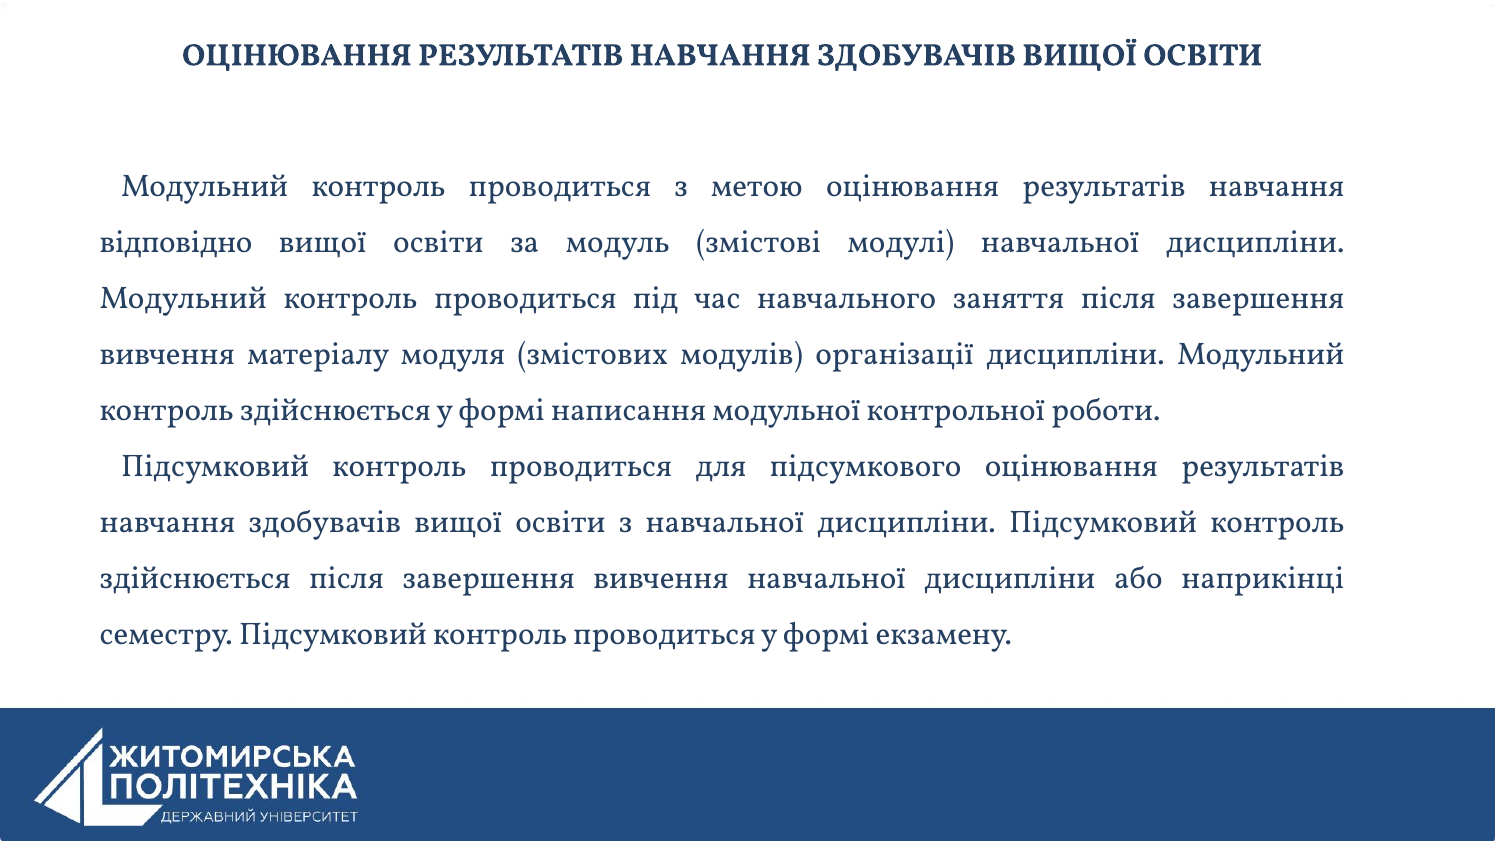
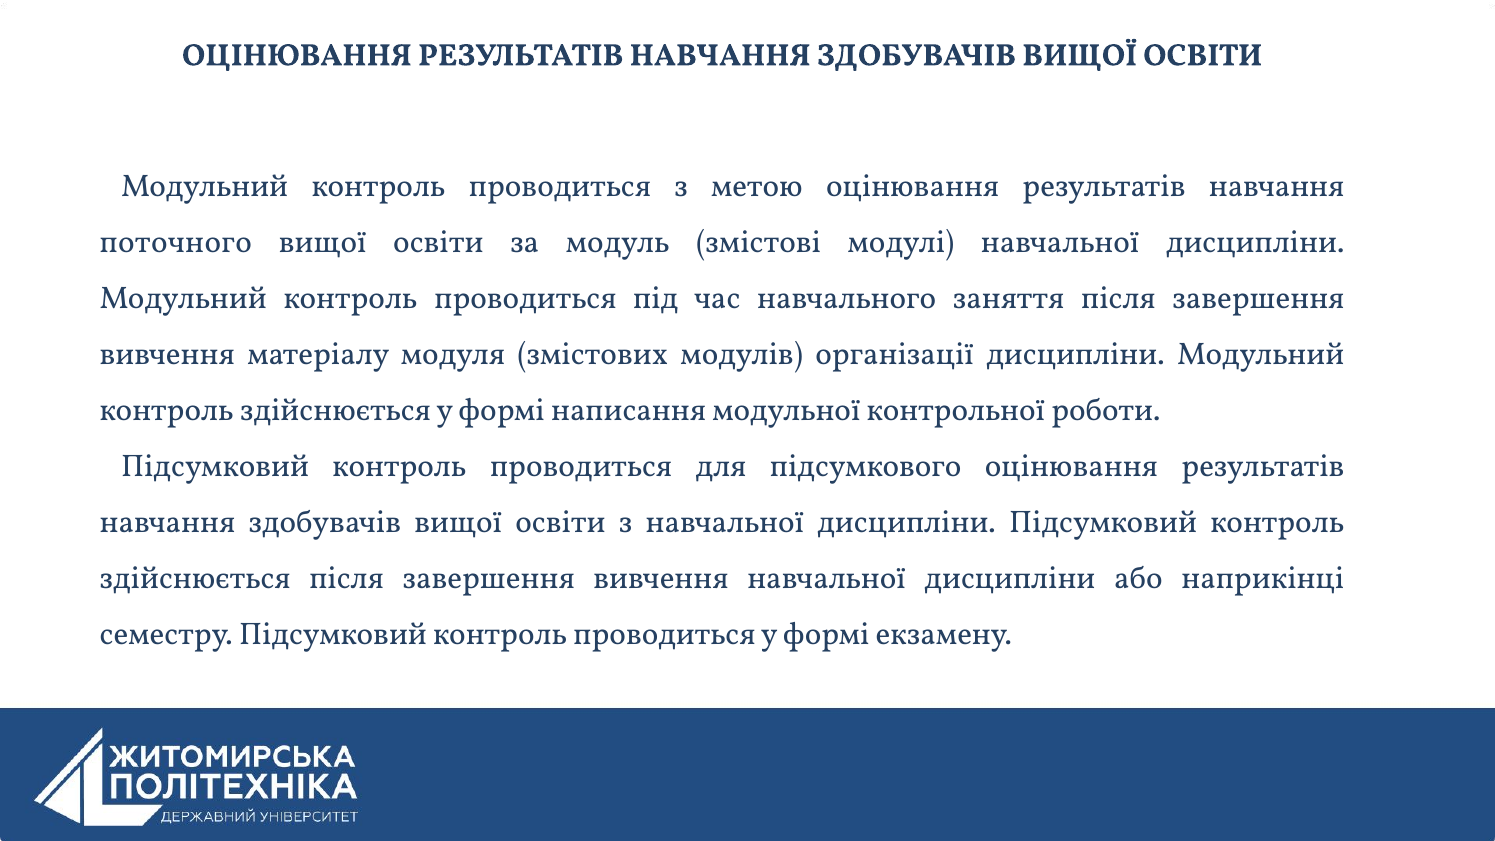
відповідно: відповідно -> поточного
